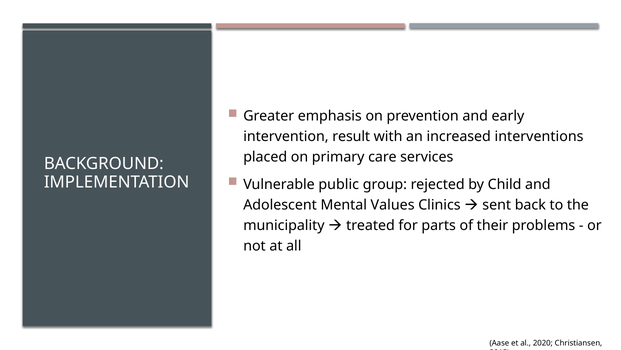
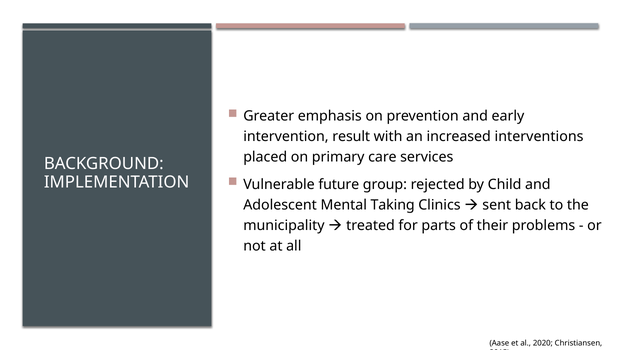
public: public -> future
Values: Values -> Taking
